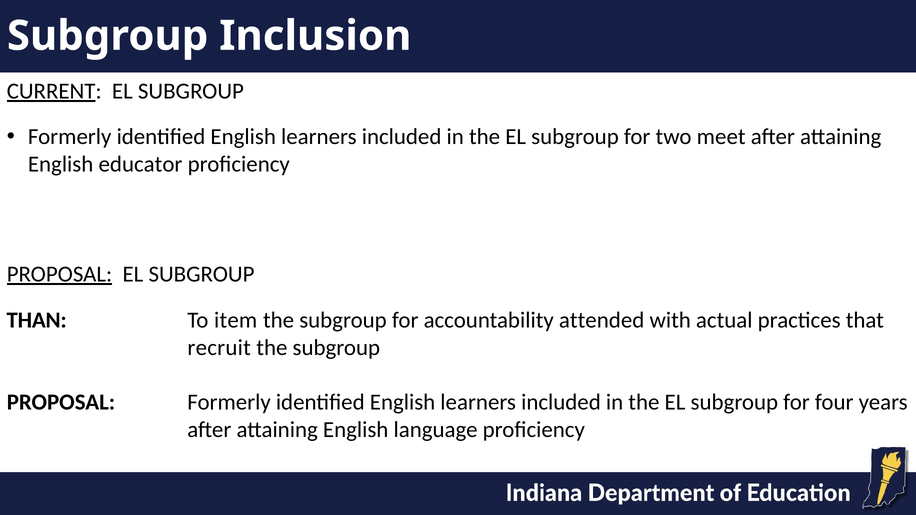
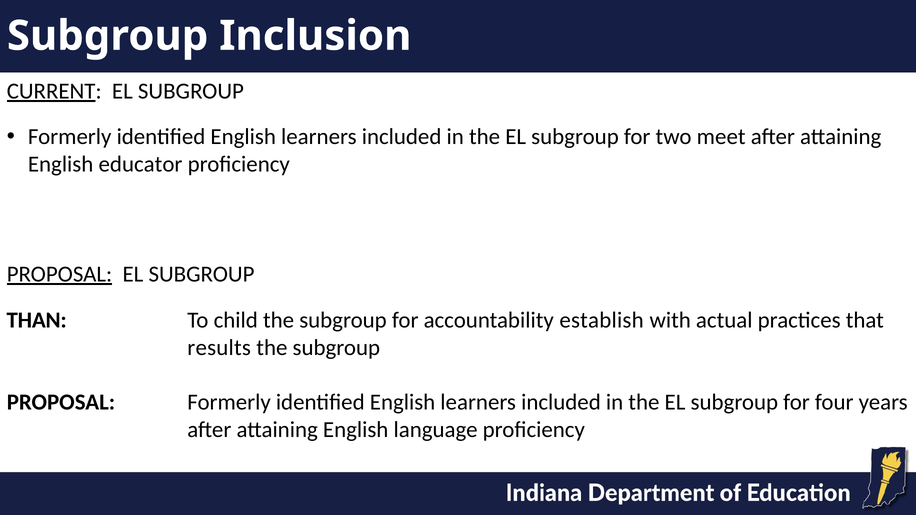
item: item -> child
attended: attended -> establish
recruit: recruit -> results
